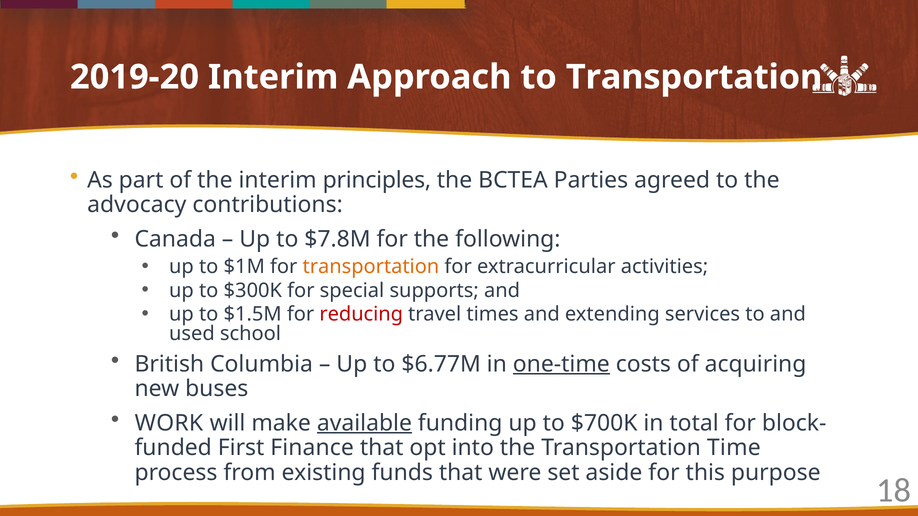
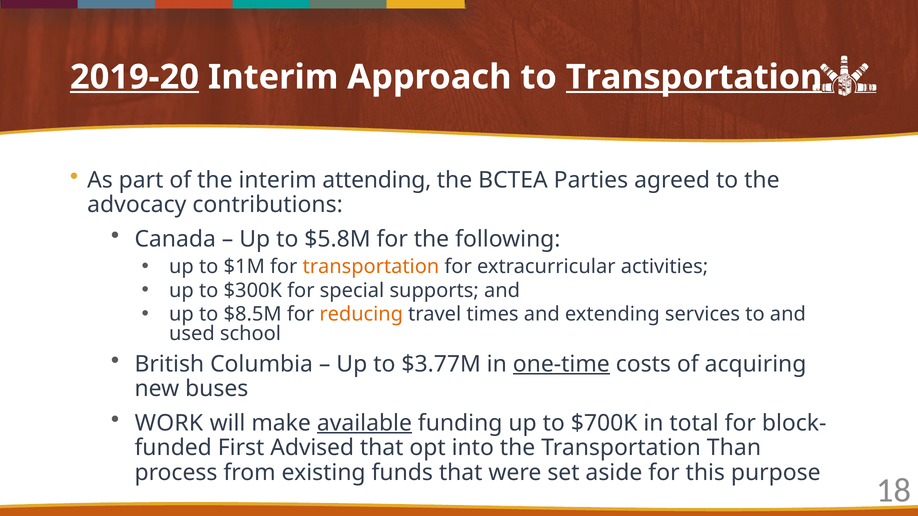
2019-20 underline: none -> present
Transportation at (694, 77) underline: none -> present
principles: principles -> attending
$7.8M: $7.8M -> $5.8M
$1.5M: $1.5M -> $8.5M
reducing colour: red -> orange
$6.77M: $6.77M -> $3.77M
Finance: Finance -> Advised
Time: Time -> Than
